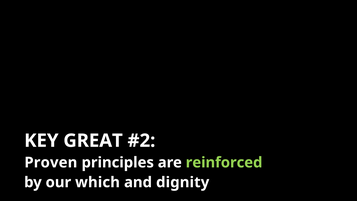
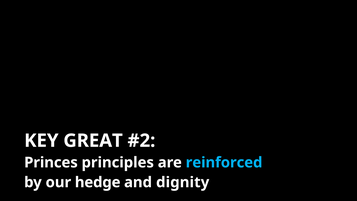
Proven: Proven -> Princes
reinforced colour: light green -> light blue
which: which -> hedge
